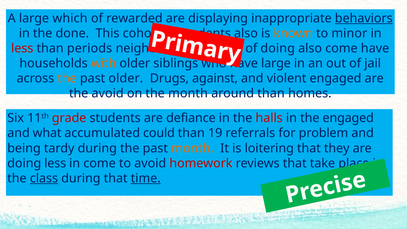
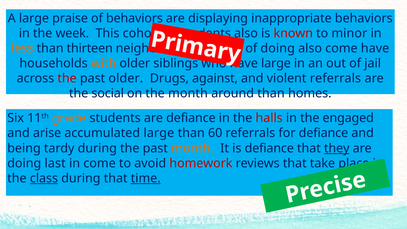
which: which -> praise
of rewarded: rewarded -> behaviors
behaviors at (364, 18) underline: present -> none
done: done -> week
known colour: orange -> red
less at (22, 48) colour: red -> orange
periods: periods -> thirteen
the at (67, 78) colour: orange -> red
violent engaged: engaged -> referrals
the avoid: avoid -> social
grade colour: red -> orange
what: what -> arise
accumulated could: could -> large
19: 19 -> 60
for problem: problem -> defiance
is loitering: loitering -> defiance
they underline: none -> present
doing less: less -> last
